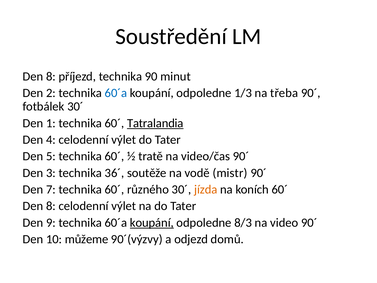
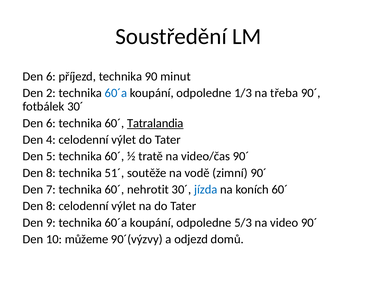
8 at (51, 76): 8 -> 6
1 at (51, 123): 1 -> 6
3 at (51, 173): 3 -> 8
36´: 36´ -> 51´
mistr: mistr -> zimní
různého: různého -> nehrotit
jízda colour: orange -> blue
koupání at (152, 222) underline: present -> none
8/3: 8/3 -> 5/3
